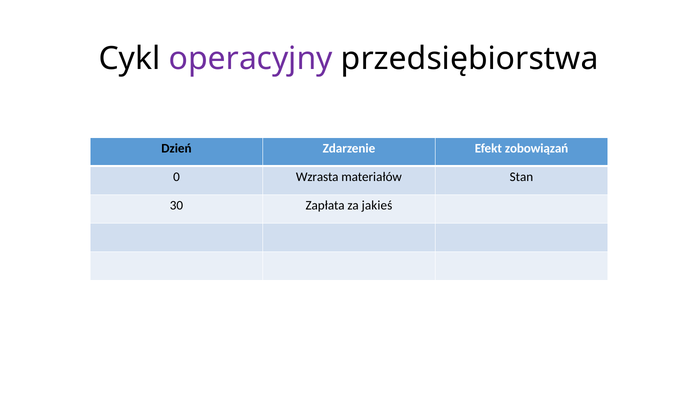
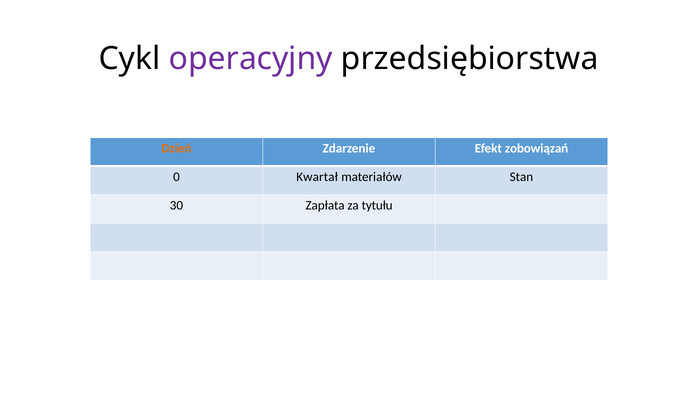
Dzień colour: black -> orange
Wzrasta: Wzrasta -> Kwartał
jakieś: jakieś -> tytułu
